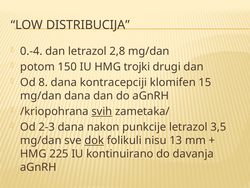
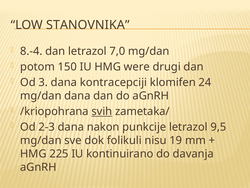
DISTRIBUCIJA: DISTRIBUCIJA -> STANOVNIKA
0.-4: 0.-4 -> 8.-4
2,8: 2,8 -> 7,0
trojki: trojki -> were
8: 8 -> 3
15: 15 -> 24
3,5: 3,5 -> 9,5
dok underline: present -> none
13: 13 -> 19
